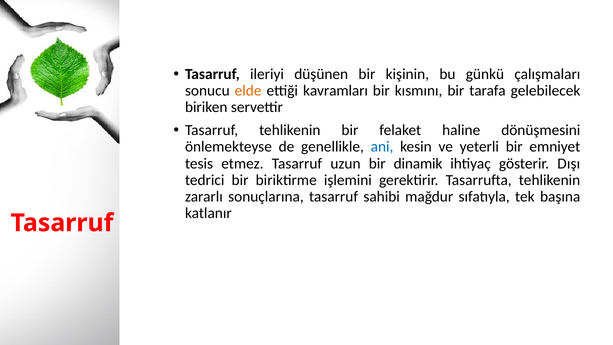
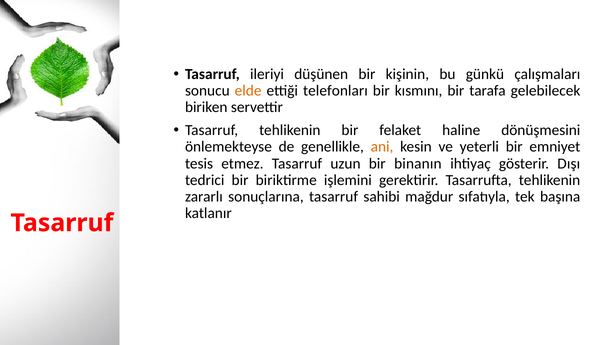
kavramları: kavramları -> telefonları
ani colour: blue -> orange
dinamik: dinamik -> binanın
